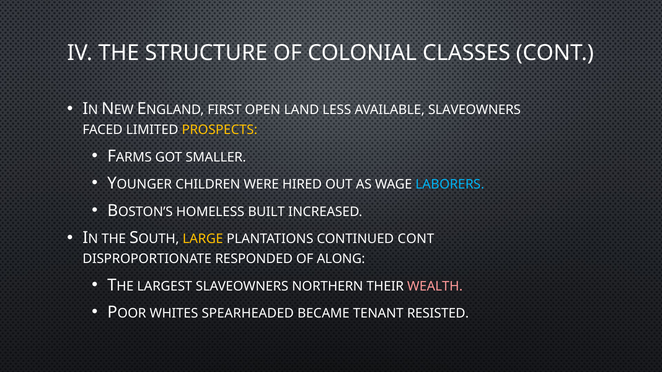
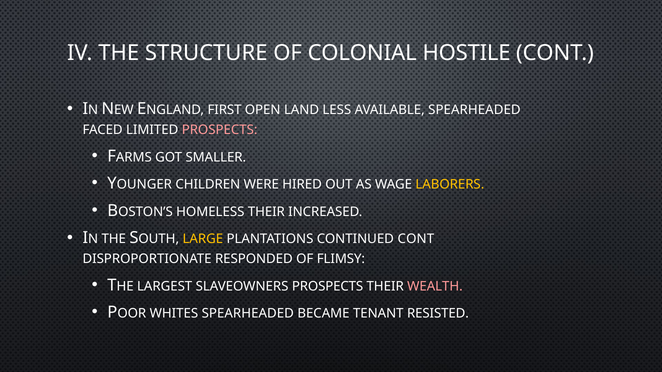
CLASSES: CLASSES -> HOSTILE
AVAILABLE SLAVEOWNERS: SLAVEOWNERS -> SPEARHEADED
PROSPECTS at (220, 130) colour: yellow -> pink
LABORERS colour: light blue -> yellow
HOMELESS BUILT: BUILT -> THEIR
ALONG: ALONG -> FLIMSY
SLAVEOWNERS NORTHERN: NORTHERN -> PROSPECTS
